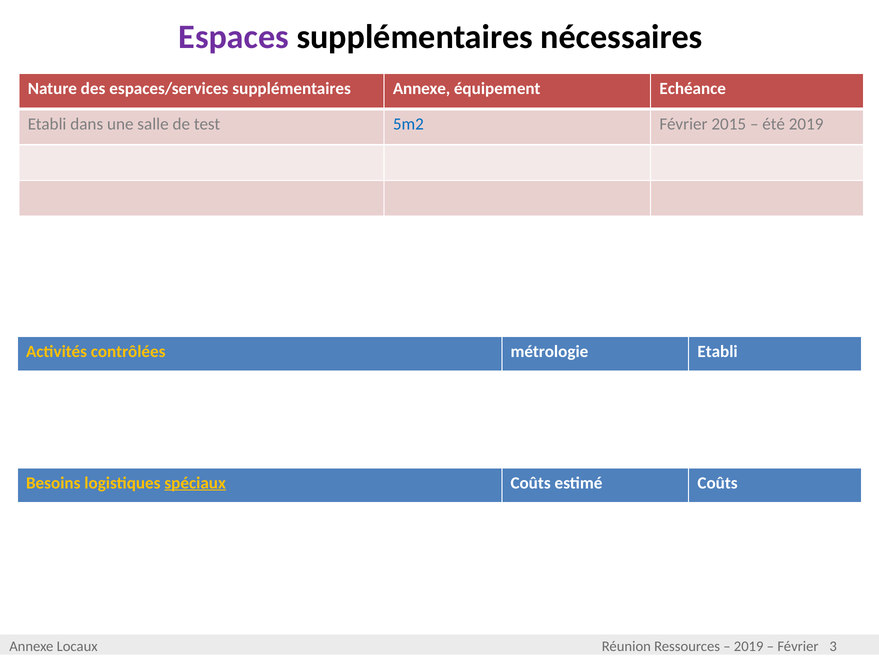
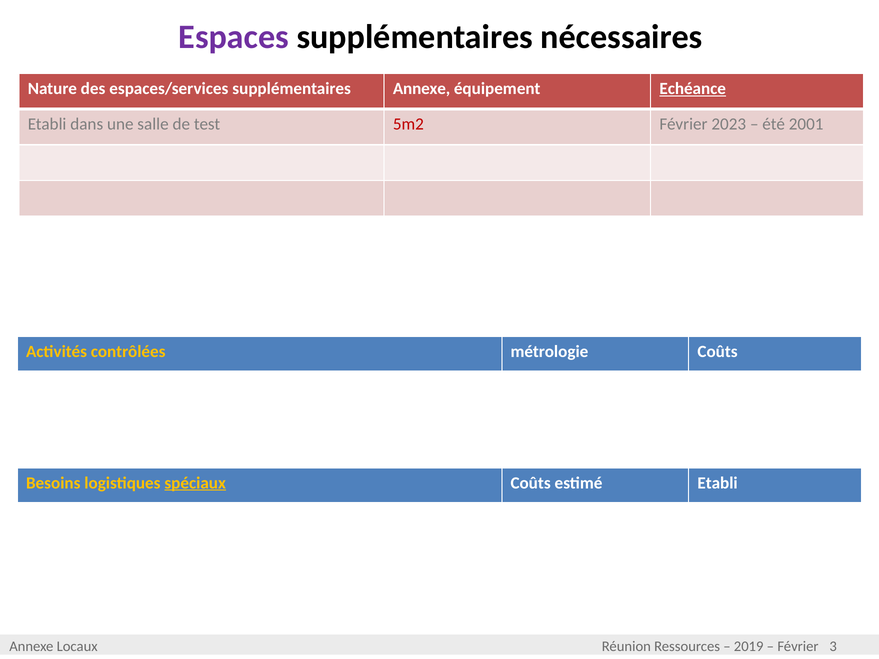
Echéance underline: none -> present
5m2 colour: blue -> red
2015: 2015 -> 2023
été 2019: 2019 -> 2001
métrologie Etabli: Etabli -> Coûts
estimé Coûts: Coûts -> Etabli
